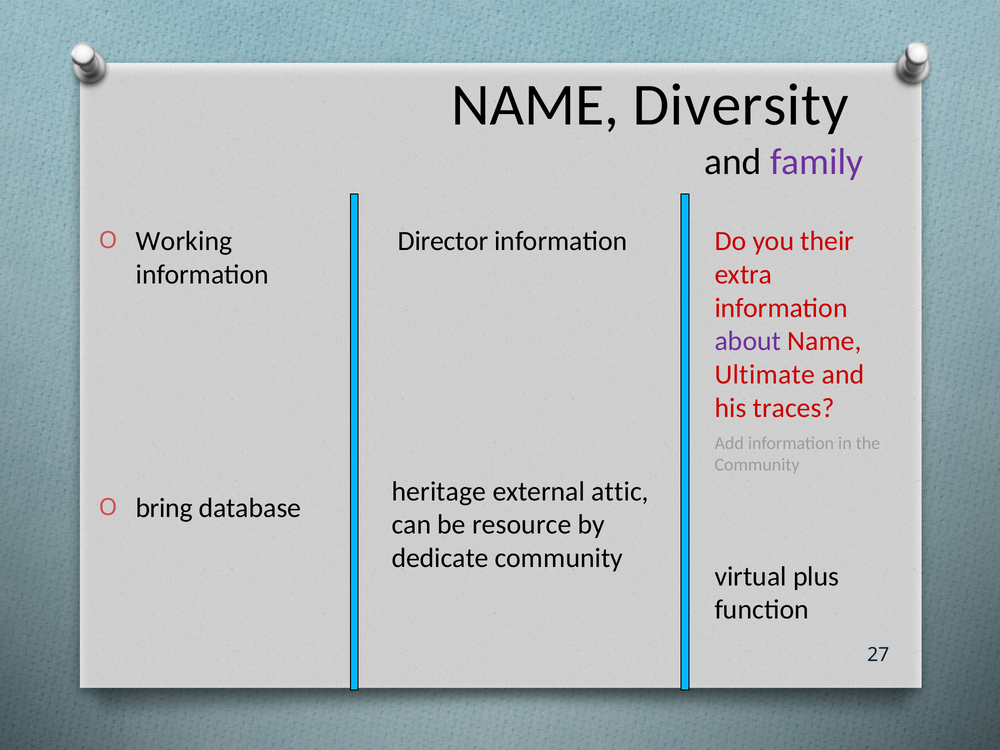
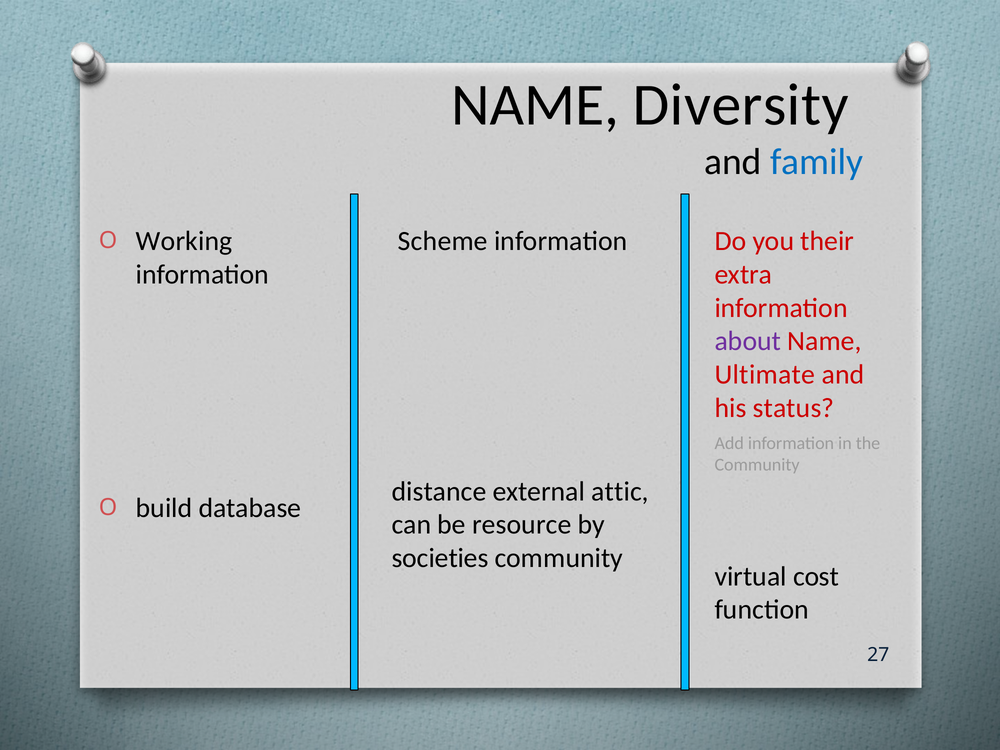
family colour: purple -> blue
Director: Director -> Scheme
traces: traces -> status
heritage: heritage -> distance
bring: bring -> build
dedicate: dedicate -> societies
plus: plus -> cost
